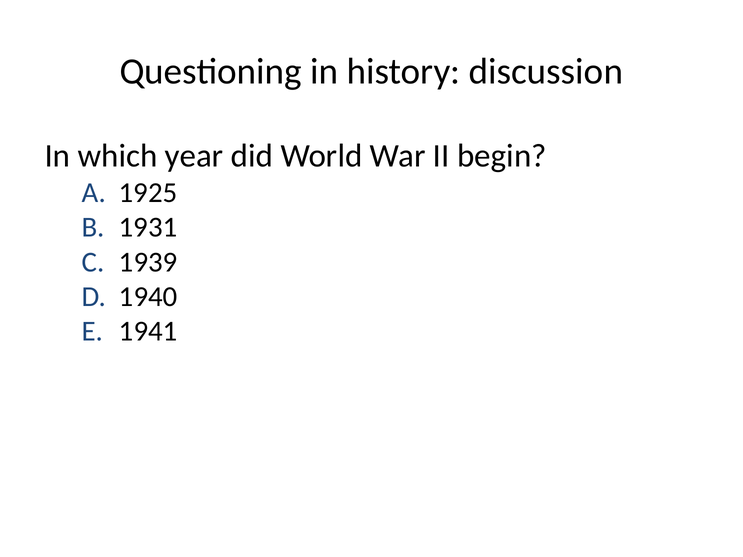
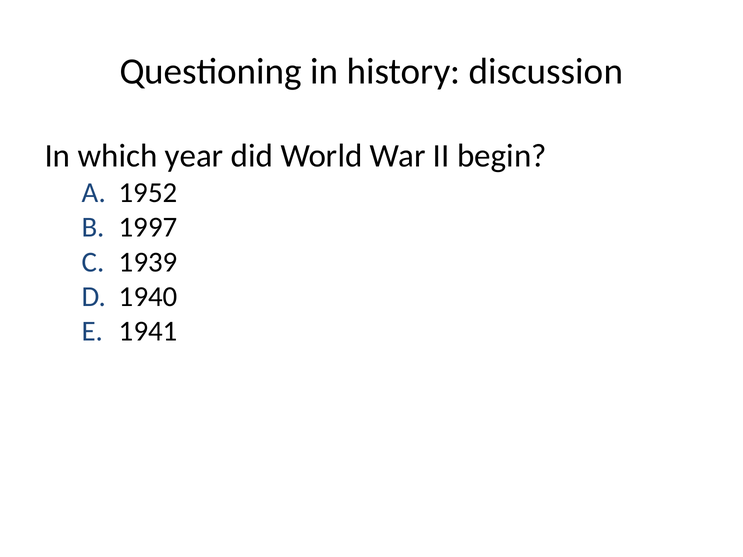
1925: 1925 -> 1952
1931: 1931 -> 1997
